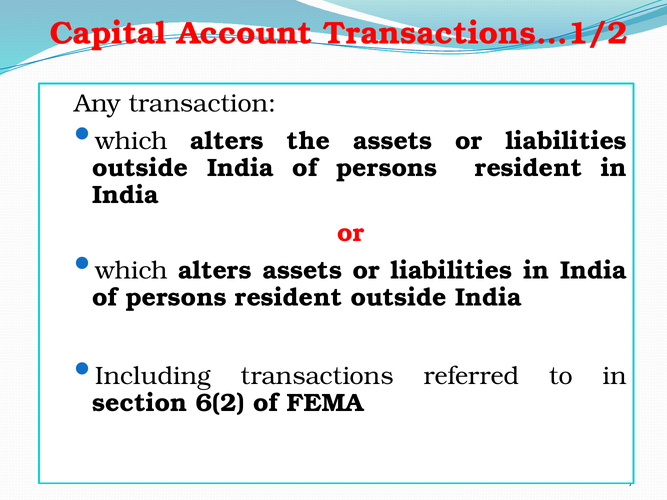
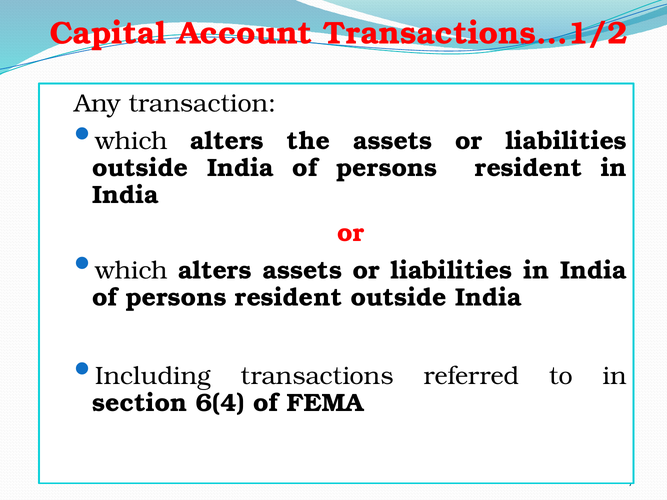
6(2: 6(2 -> 6(4
